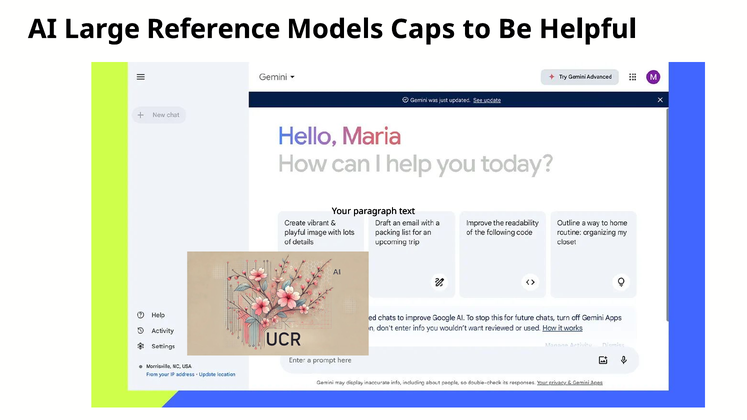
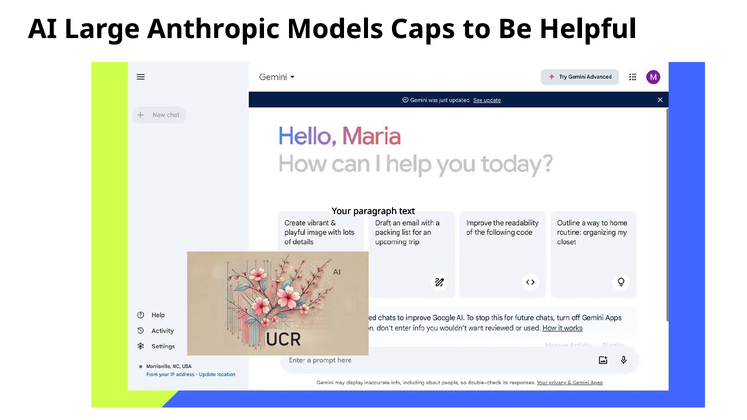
Reference: Reference -> Anthropic
